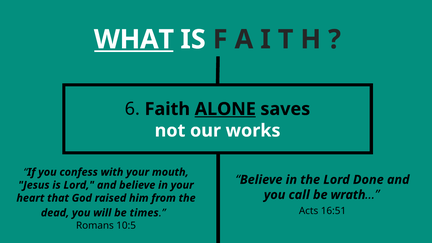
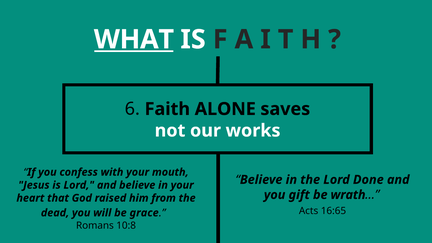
ALONE underline: present -> none
call: call -> gift
16:51: 16:51 -> 16:65
times: times -> grace
10:5: 10:5 -> 10:8
